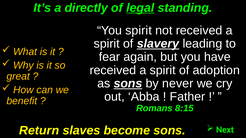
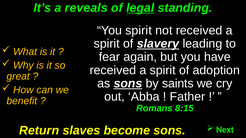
directly: directly -> reveals
never: never -> saints
